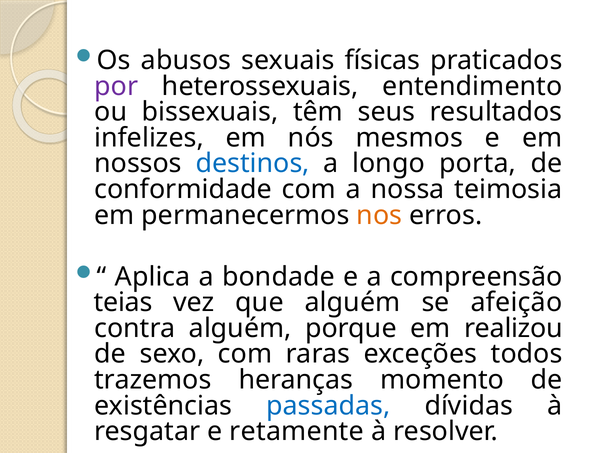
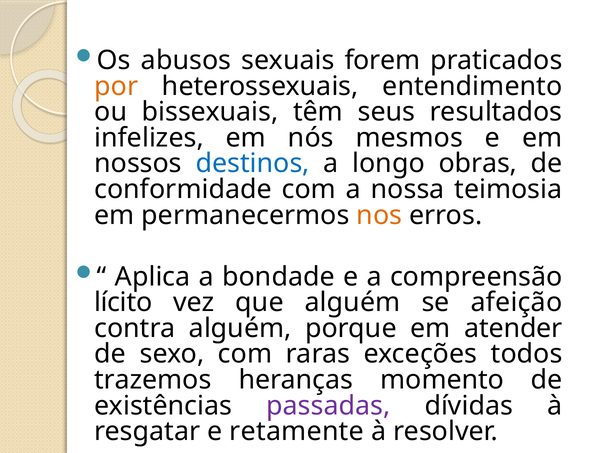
físicas: físicas -> forem
por colour: purple -> orange
porta: porta -> obras
teias: teias -> lícito
realizou: realizou -> atender
passadas colour: blue -> purple
